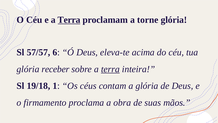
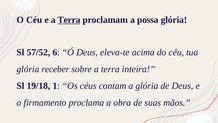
torne: torne -> possa
57/57: 57/57 -> 57/52
terra at (110, 69) underline: present -> none
